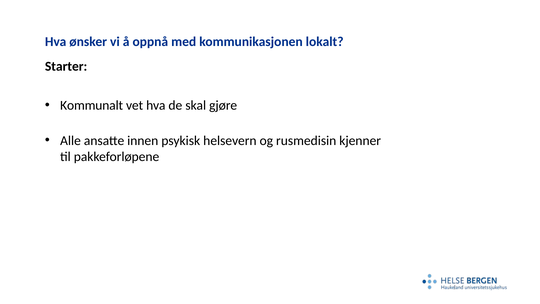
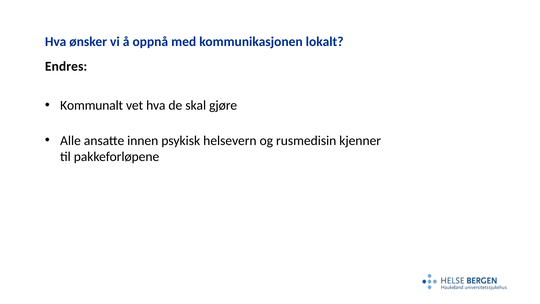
Starter: Starter -> Endres
